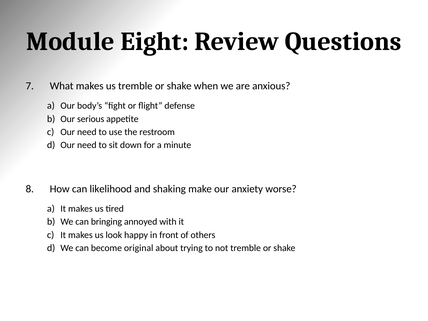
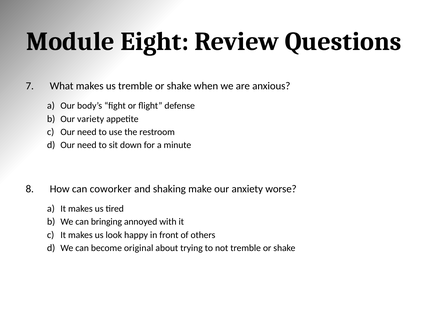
serious: serious -> variety
likelihood: likelihood -> coworker
